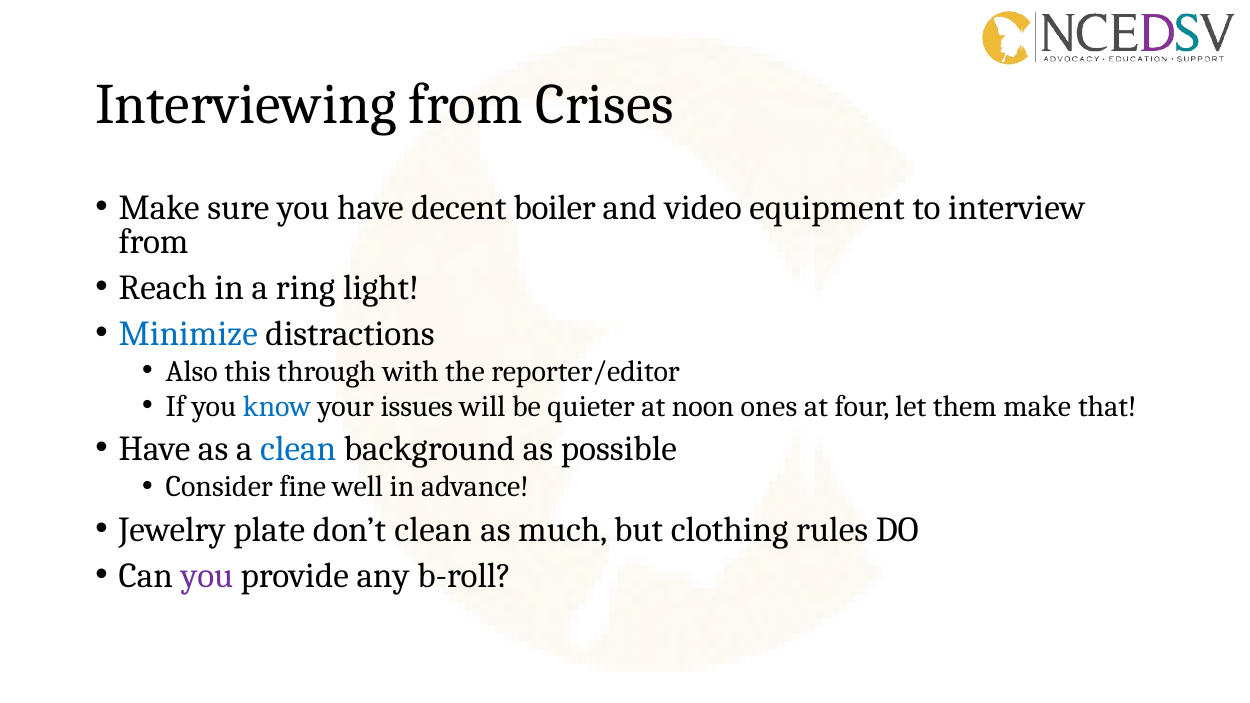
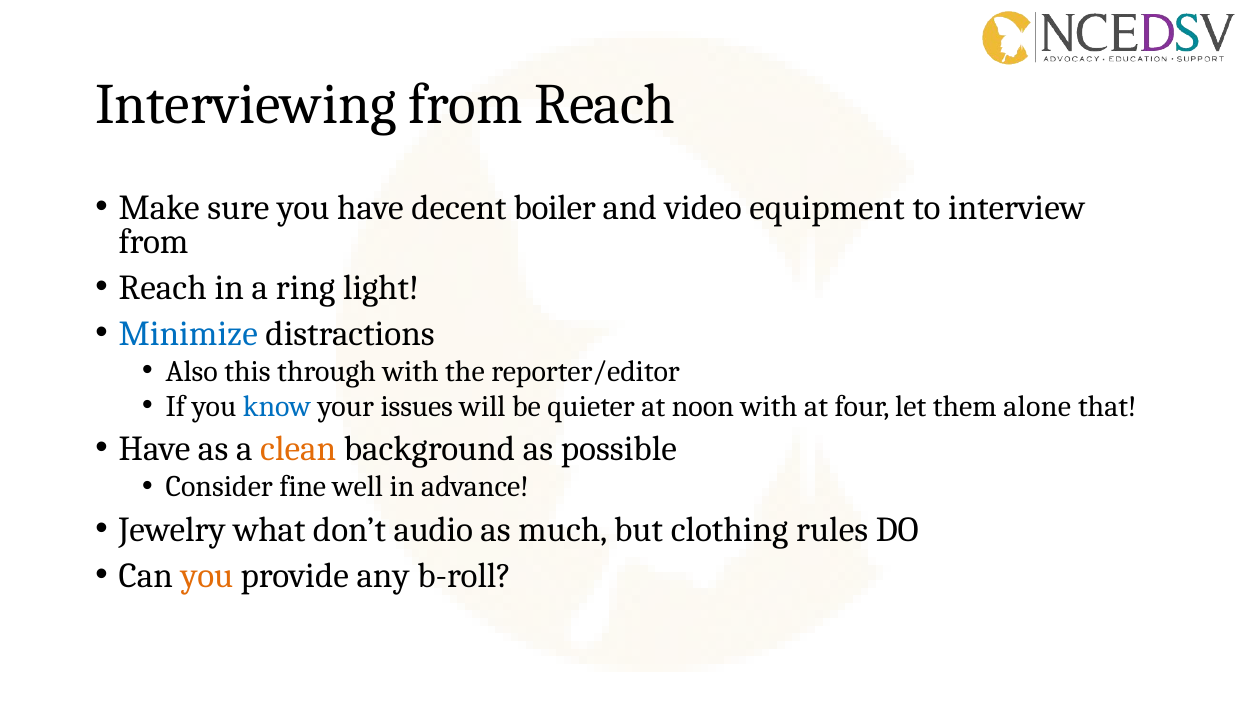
from Crises: Crises -> Reach
noon ones: ones -> with
them make: make -> alone
clean at (298, 449) colour: blue -> orange
plate: plate -> what
don’t clean: clean -> audio
you at (207, 576) colour: purple -> orange
